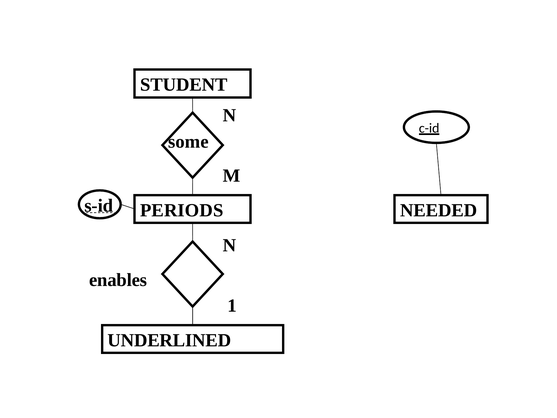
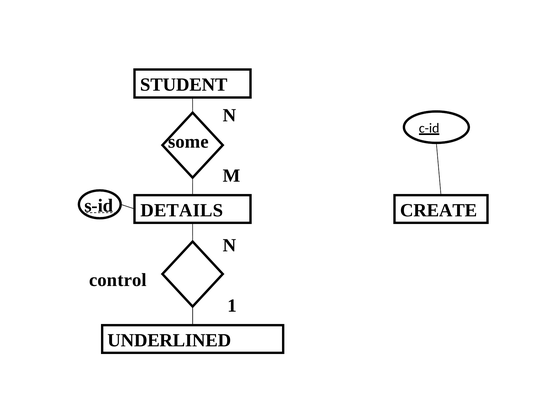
PERIODS: PERIODS -> DETAILS
NEEDED: NEEDED -> CREATE
enables: enables -> control
